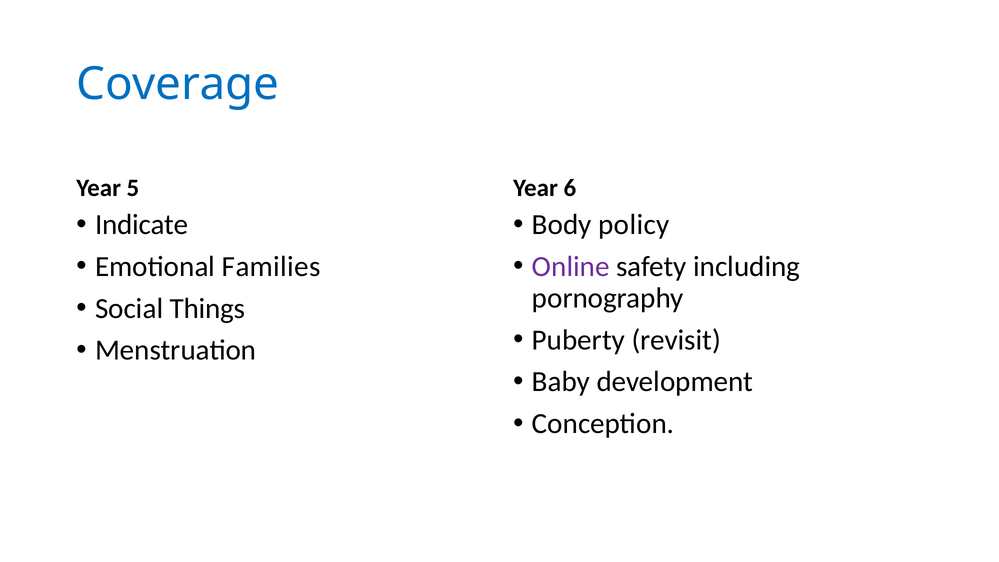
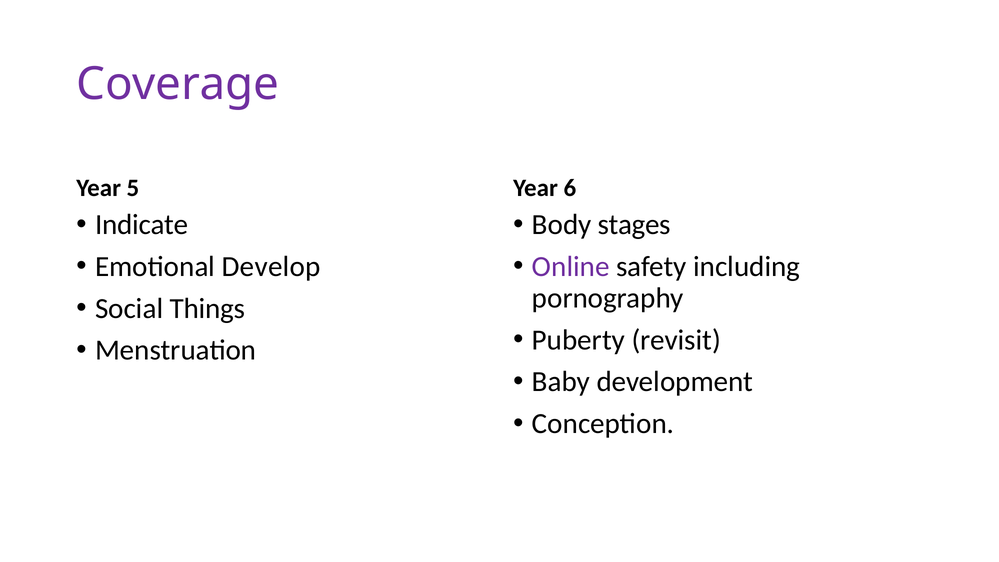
Coverage colour: blue -> purple
policy: policy -> stages
Families: Families -> Develop
